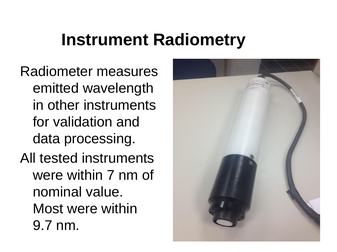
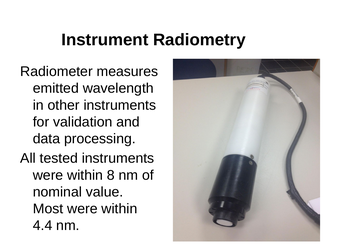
7: 7 -> 8
9.7: 9.7 -> 4.4
